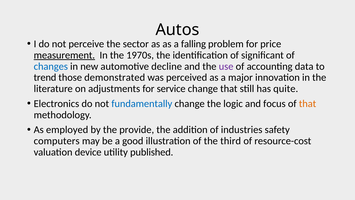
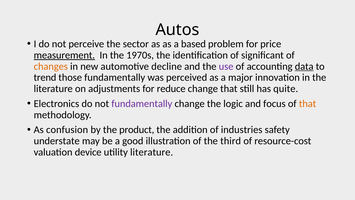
falling: falling -> based
changes colour: blue -> orange
data underline: none -> present
those demonstrated: demonstrated -> fundamentally
service: service -> reduce
fundamentally at (142, 104) colour: blue -> purple
employed: employed -> confusion
provide: provide -> product
computers: computers -> understate
utility published: published -> literature
